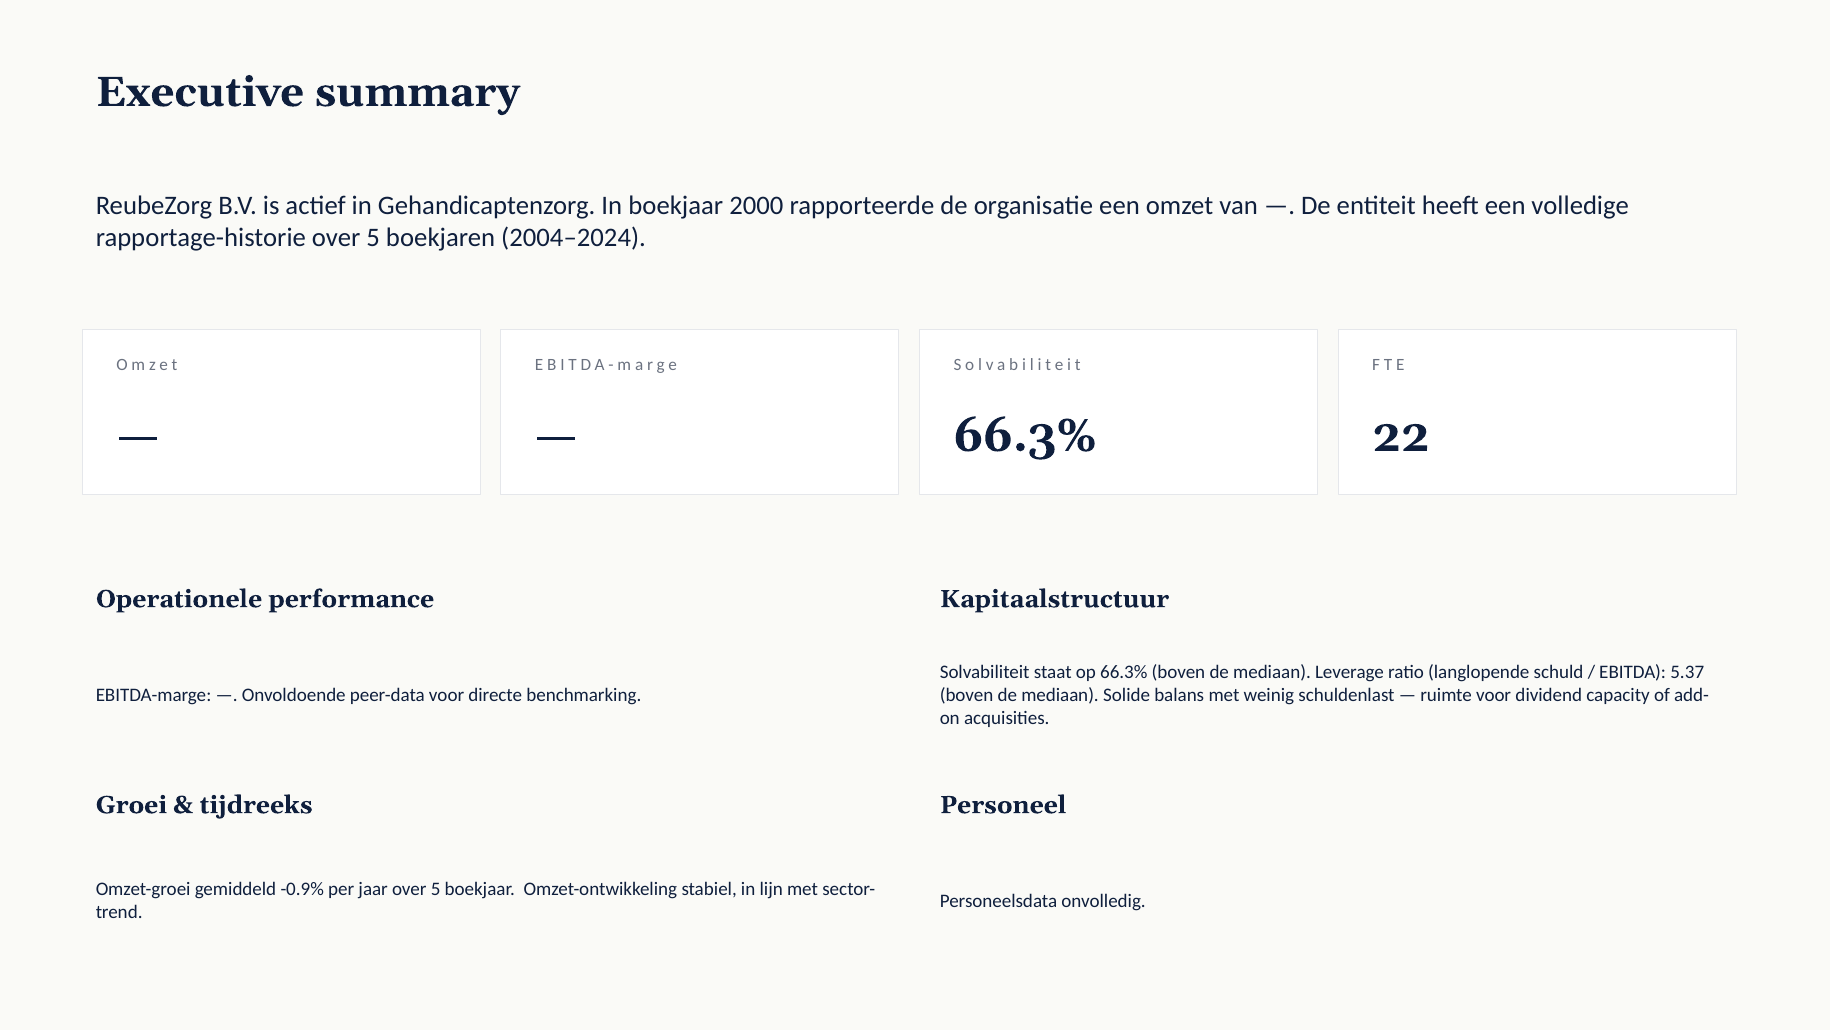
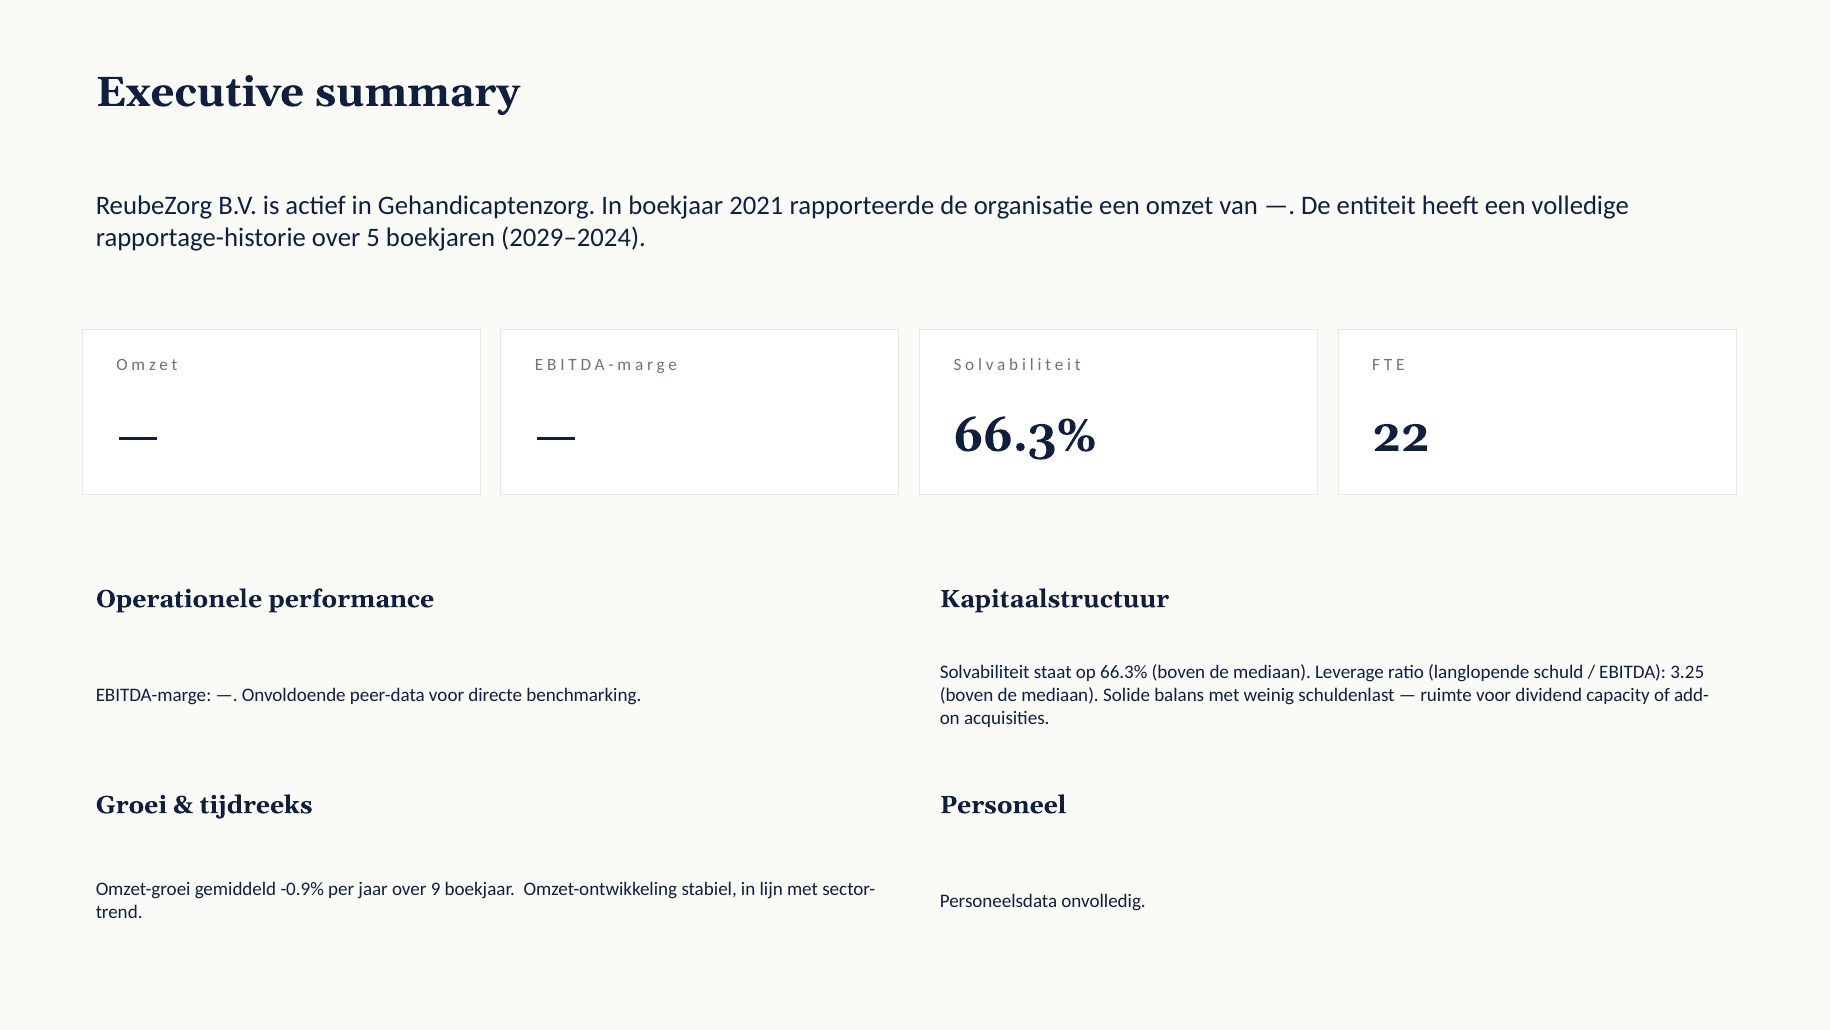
2000: 2000 -> 2021
2004–2024: 2004–2024 -> 2029–2024
5.37: 5.37 -> 3.25
jaar over 5: 5 -> 9
